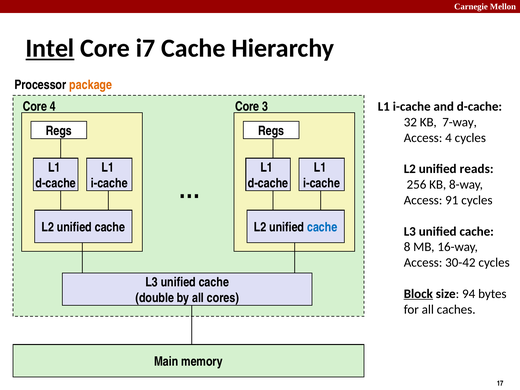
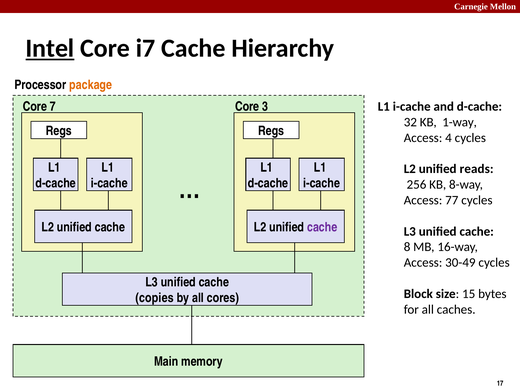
Core 4: 4 -> 7
7-way: 7-way -> 1-way
91: 91 -> 77
cache at (322, 227) colour: blue -> purple
30-42: 30-42 -> 30-49
Block underline: present -> none
94: 94 -> 15
double: double -> copies
